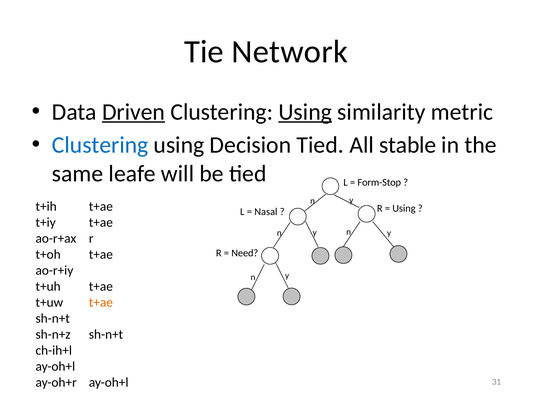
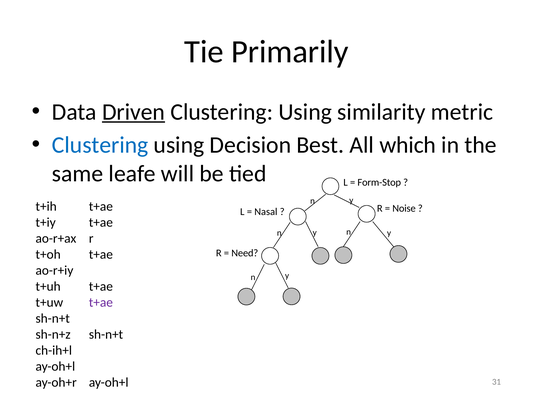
Network: Network -> Primarily
Using at (305, 112) underline: present -> none
Decision Tied: Tied -> Best
stable: stable -> which
Using at (404, 208): Using -> Noise
t+ae at (101, 302) colour: orange -> purple
